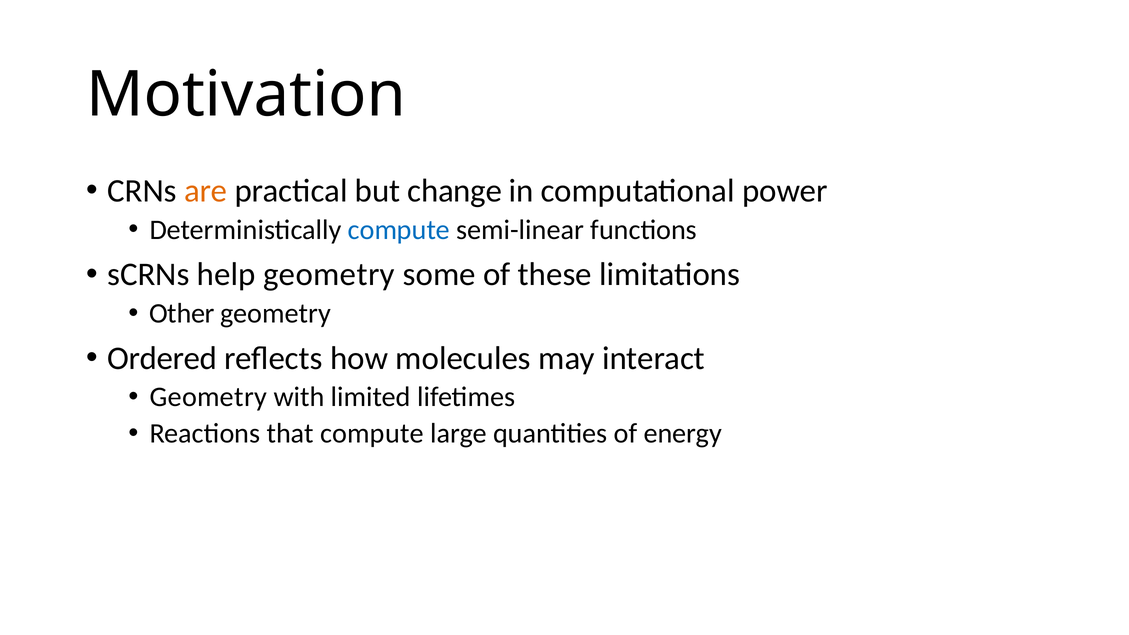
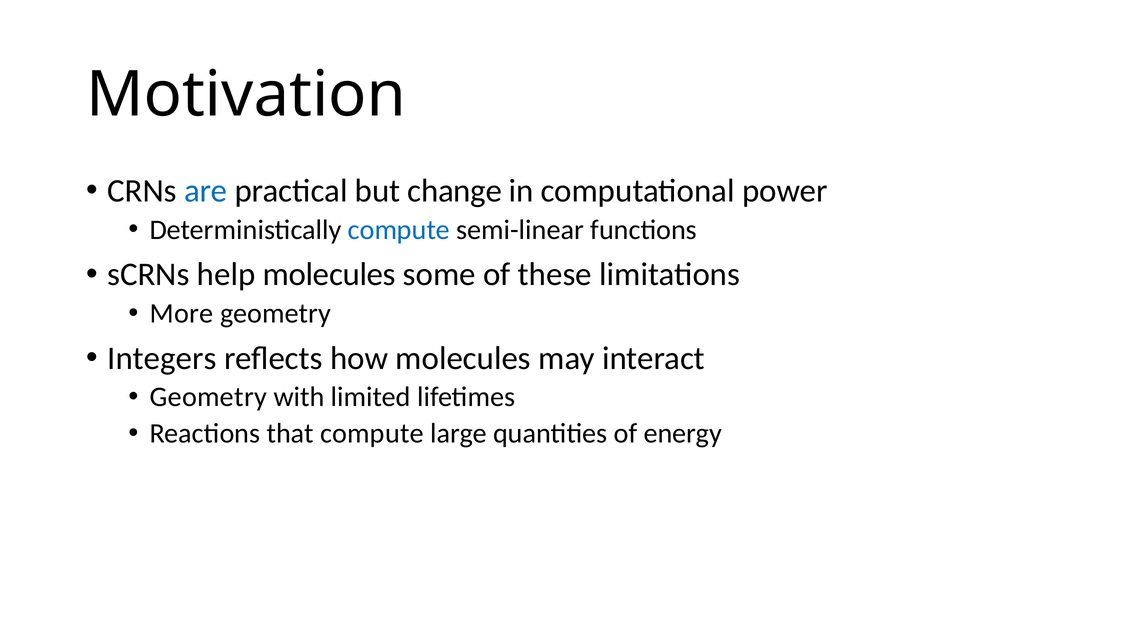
are colour: orange -> blue
help geometry: geometry -> molecules
Other: Other -> More
Ordered: Ordered -> Integers
